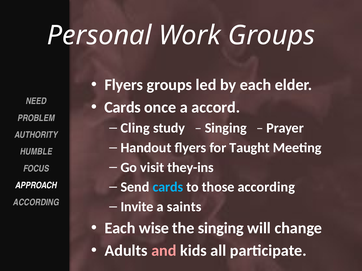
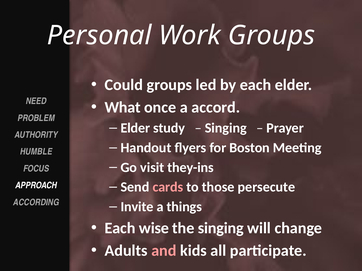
Flyers at (124, 85): Flyers -> Could
Cards at (123, 108): Cards -> What
Cling at (135, 128): Cling -> Elder
Taught: Taught -> Boston
cards at (168, 187) colour: light blue -> pink
those according: according -> persecute
saints: saints -> things
